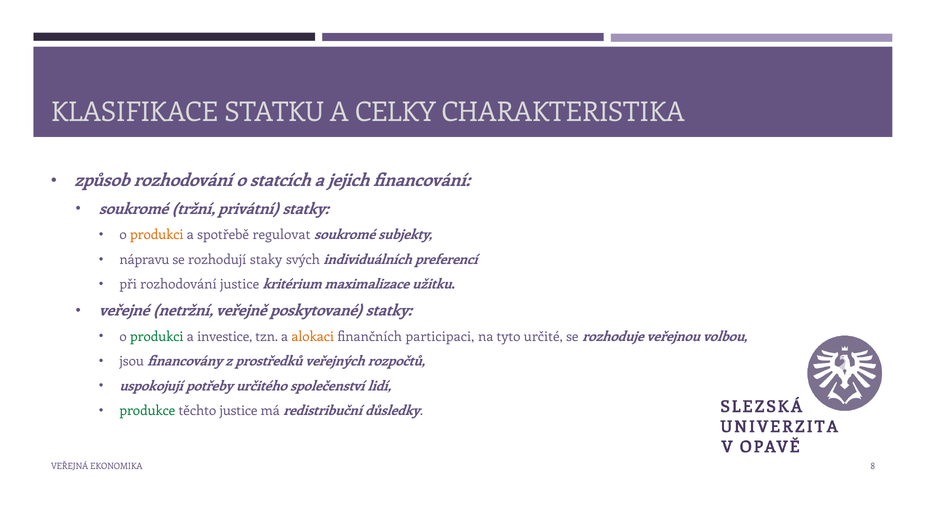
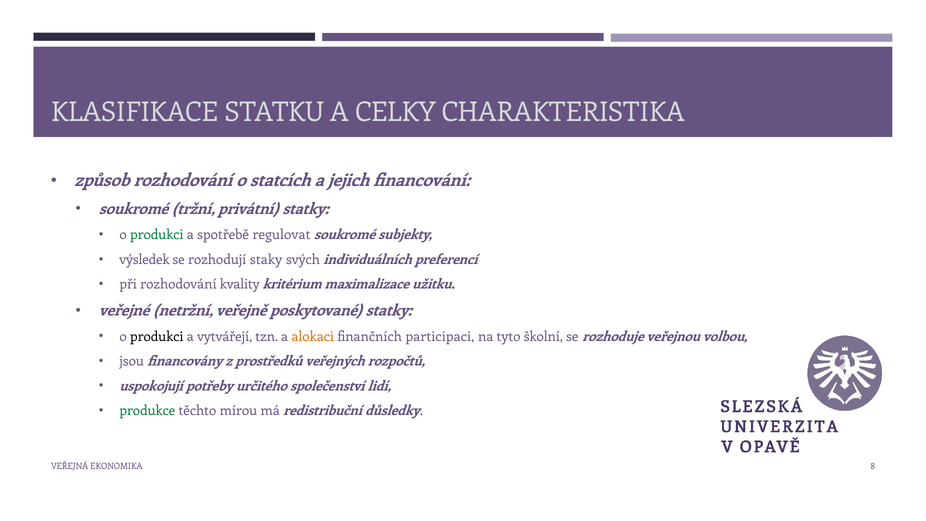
produkci at (157, 235) colour: orange -> green
nápravu: nápravu -> výsledek
rozhodování justice: justice -> kvality
produkci at (157, 336) colour: green -> black
investice: investice -> vytvářejí
určité: určité -> školní
těchto justice: justice -> mírou
